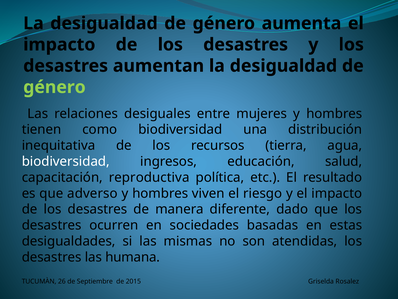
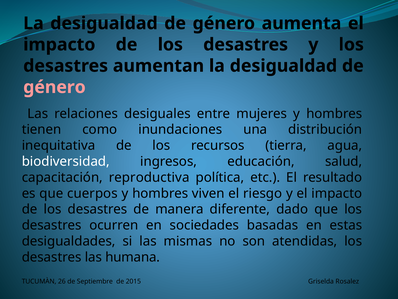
género at (54, 87) colour: light green -> pink
como biodiversidad: biodiversidad -> inundaciones
adverso: adverso -> cuerpos
